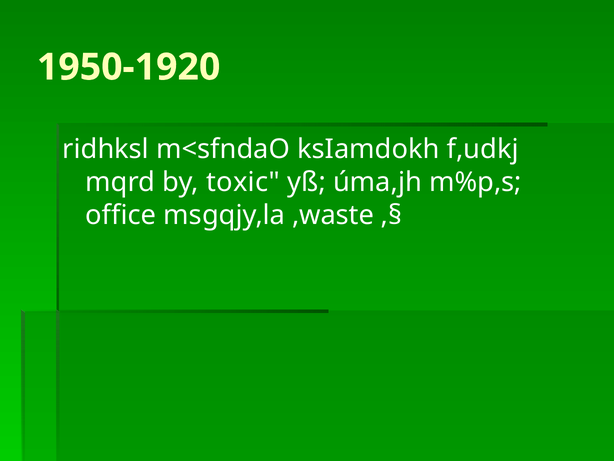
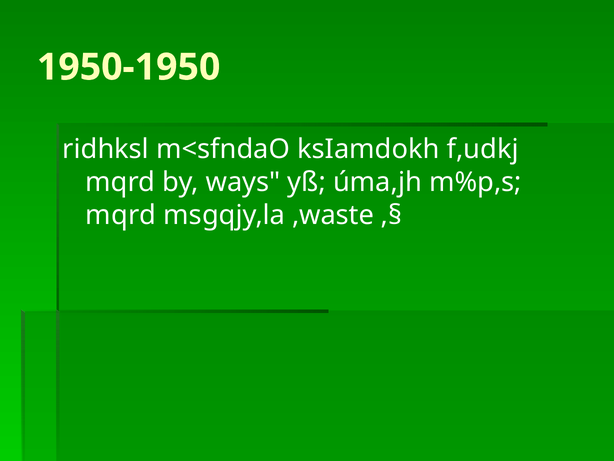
1950-1920: 1950-1920 -> 1950-1950
toxic: toxic -> ways
office at (121, 215): office -> mqrd
